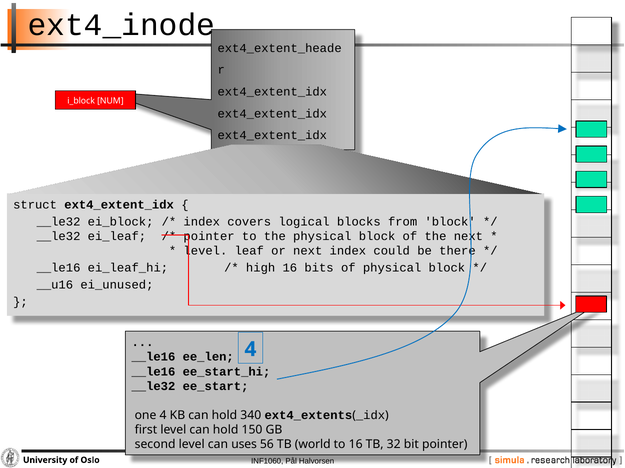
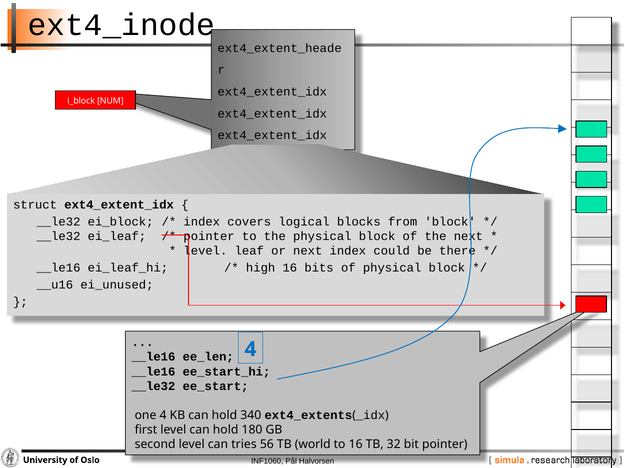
150: 150 -> 180
uses: uses -> tries
